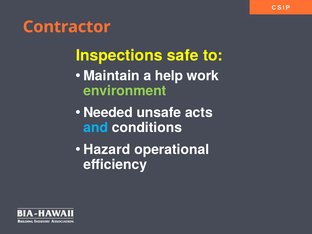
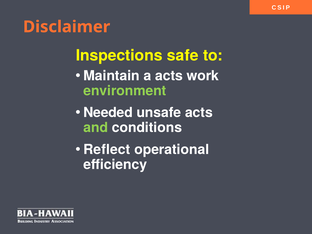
Contractor: Contractor -> Disclaimer
a help: help -> acts
and colour: light blue -> light green
Hazard: Hazard -> Reflect
